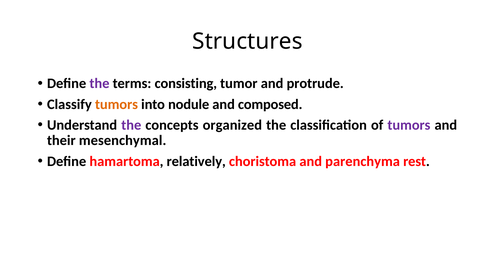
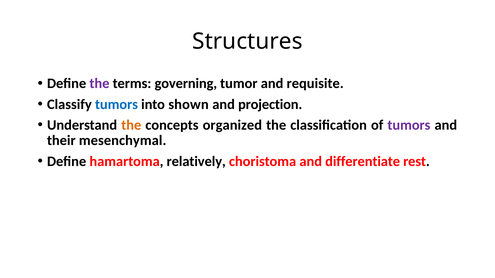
consisting: consisting -> governing
protrude: protrude -> requisite
tumors at (116, 104) colour: orange -> blue
nodule: nodule -> shown
composed: composed -> projection
the at (131, 125) colour: purple -> orange
parenchyma: parenchyma -> differentiate
